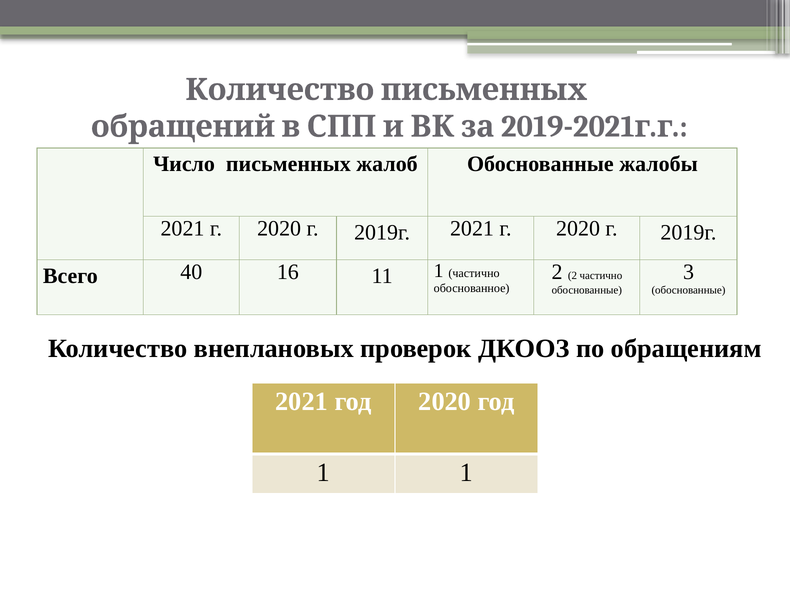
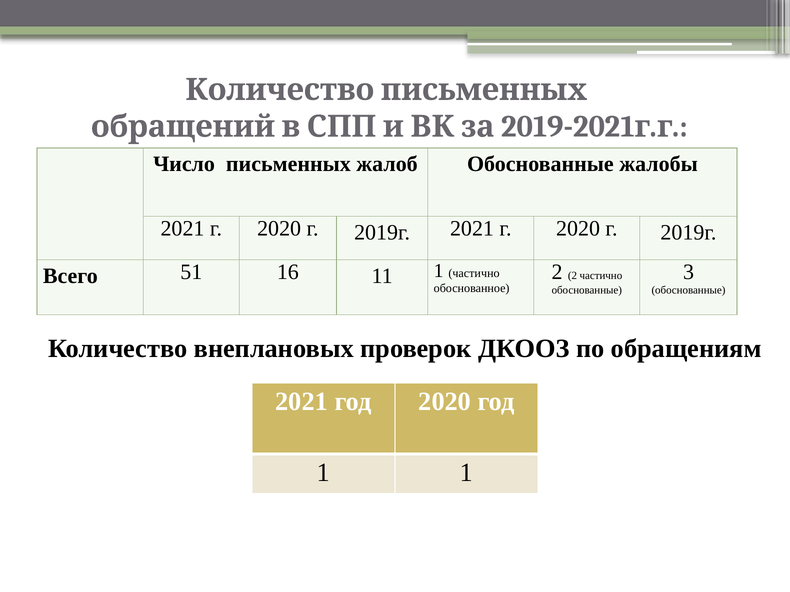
40: 40 -> 51
